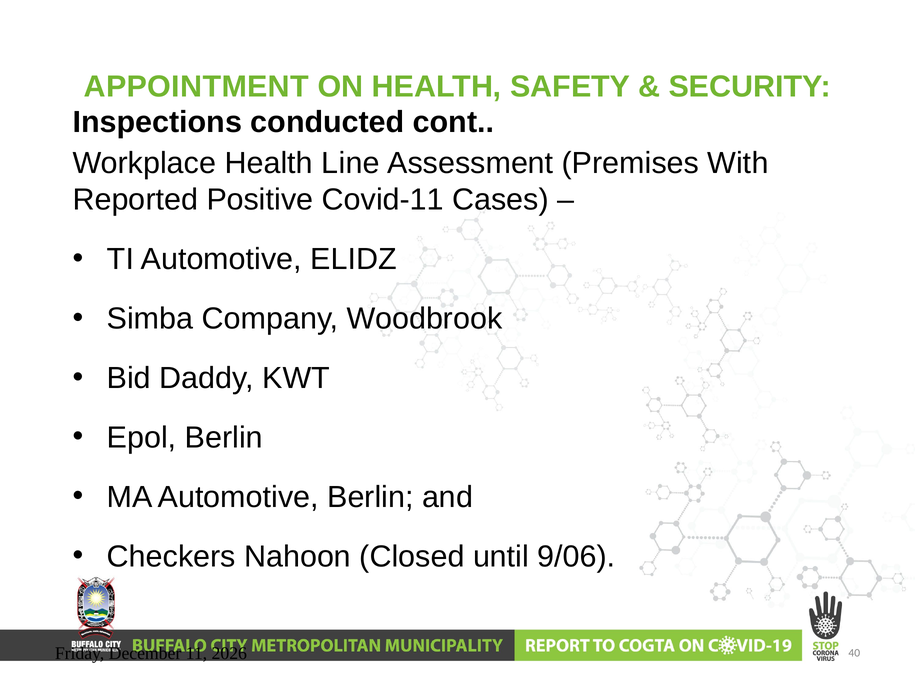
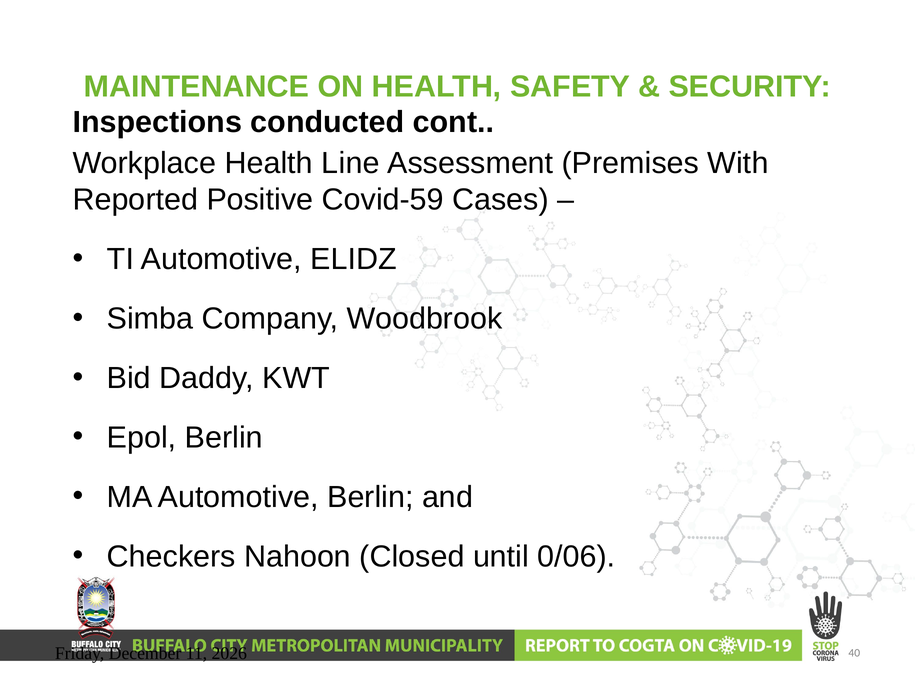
APPOINTMENT: APPOINTMENT -> MAINTENANCE
Covid-11: Covid-11 -> Covid-59
9/06: 9/06 -> 0/06
